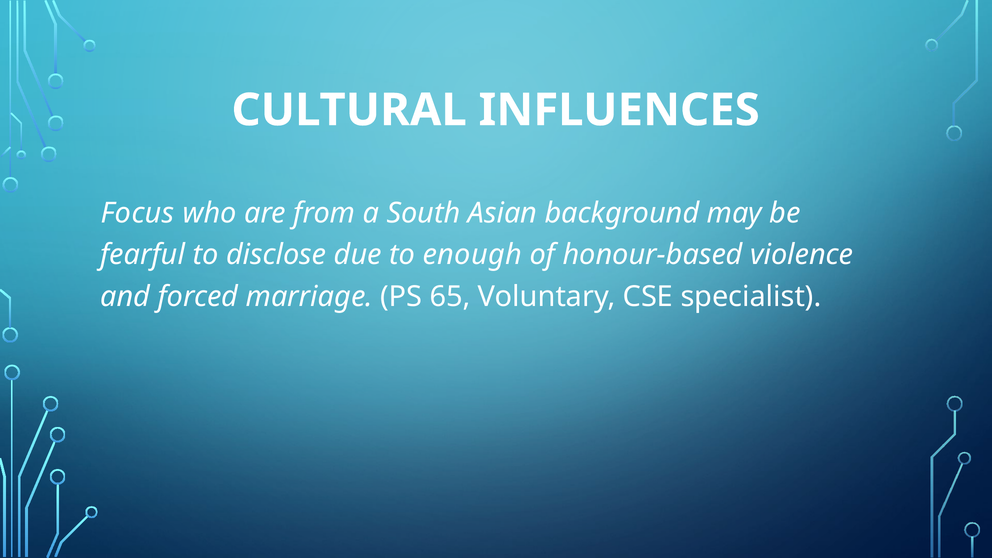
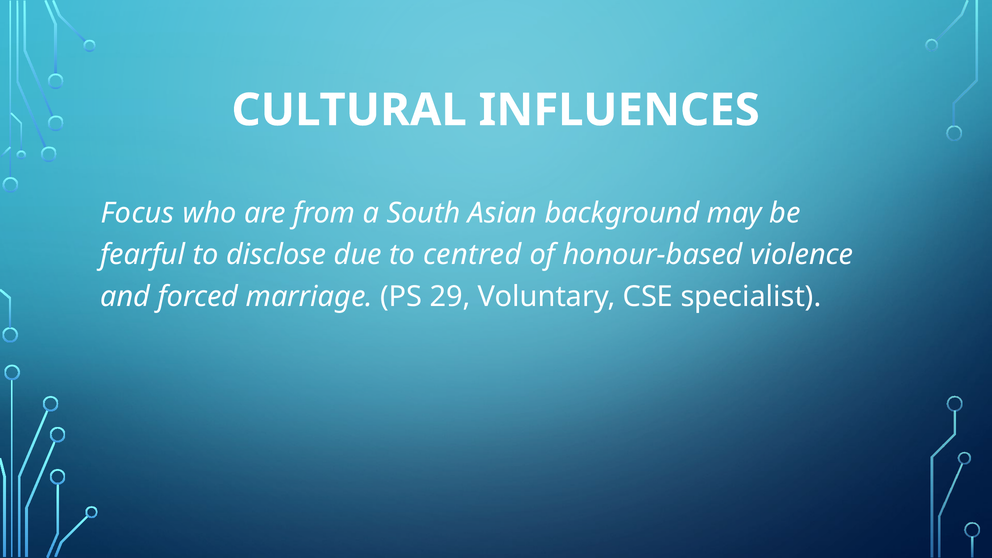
enough: enough -> centred
65: 65 -> 29
